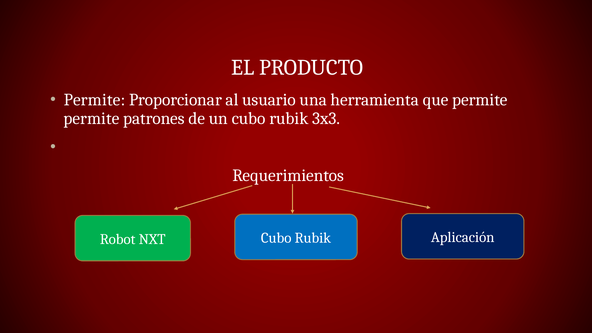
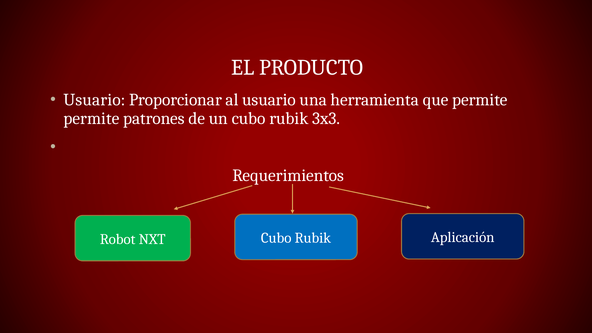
Permite at (95, 100): Permite -> Usuario
